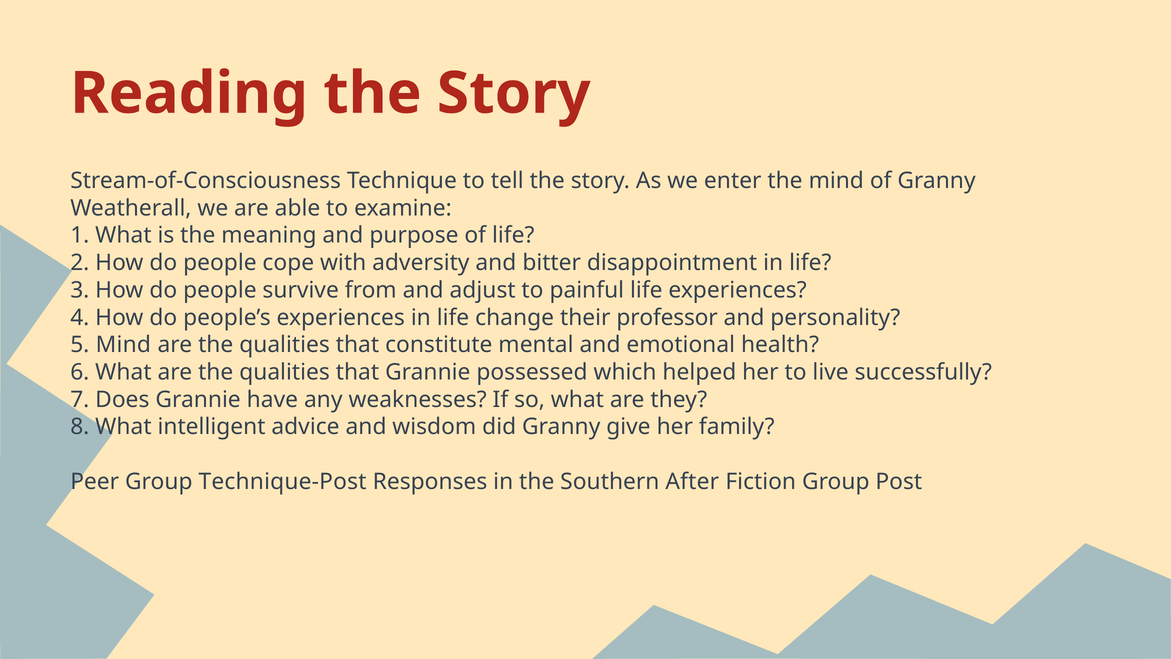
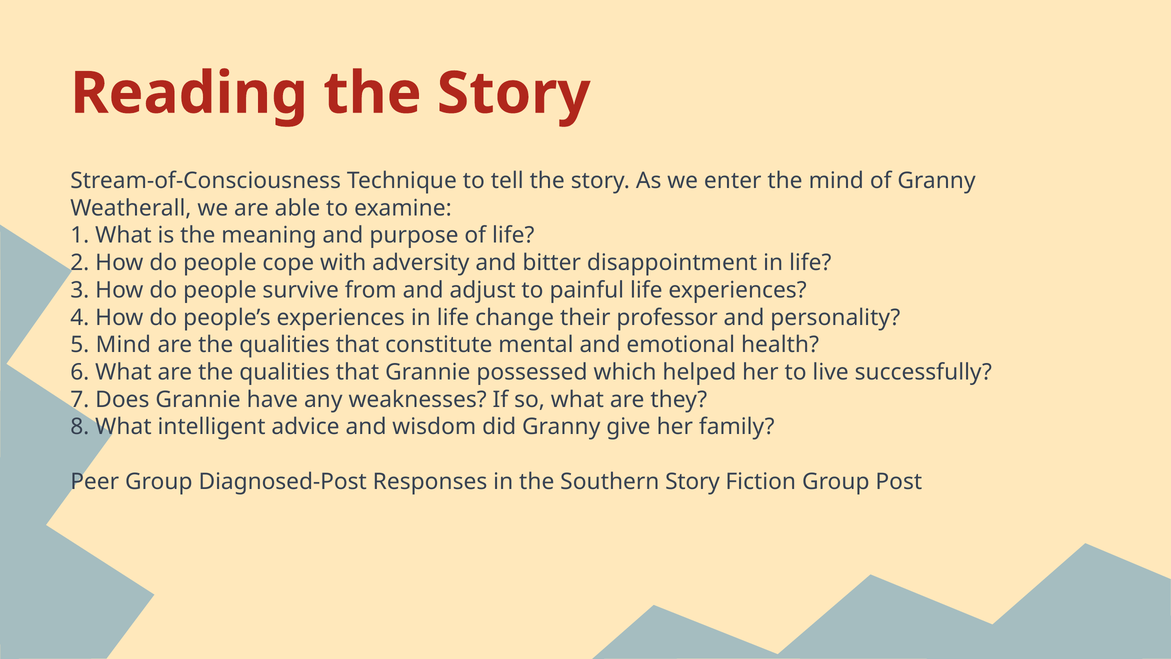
Technique-Post: Technique-Post -> Diagnosed-Post
Southern After: After -> Story
